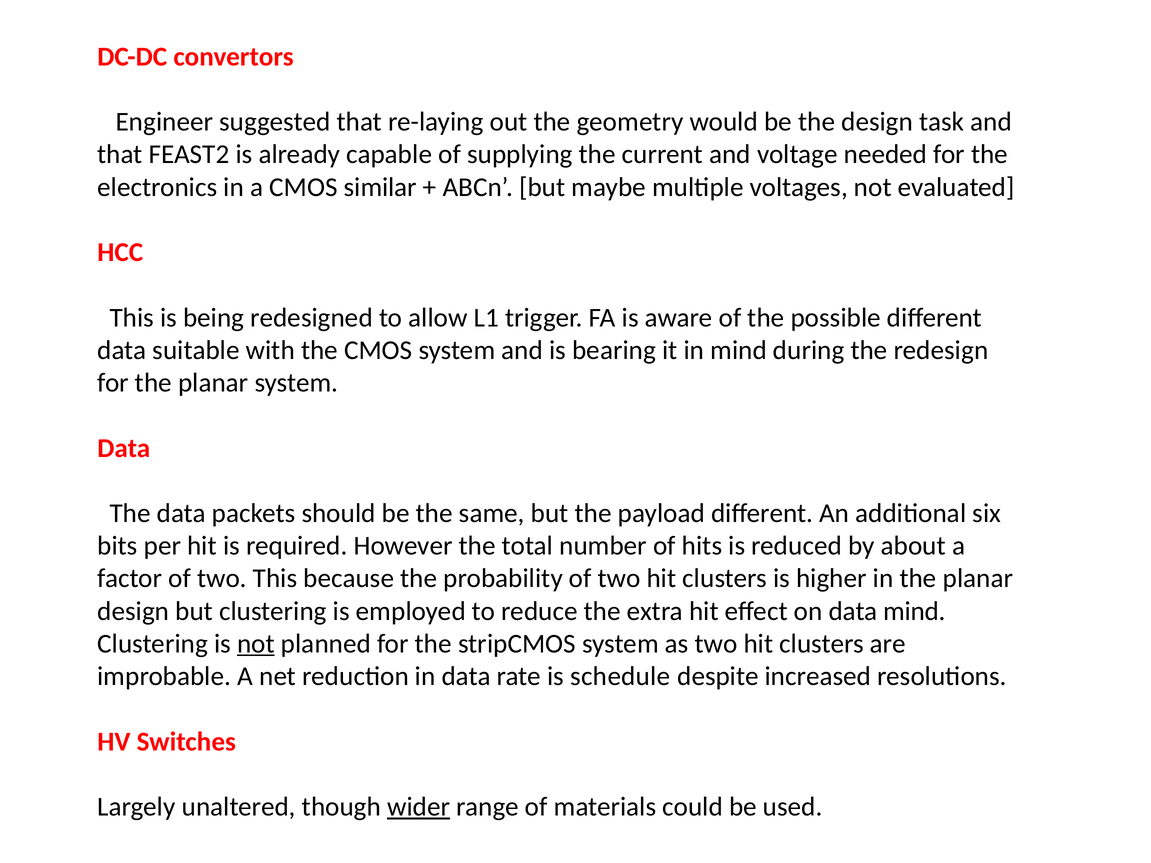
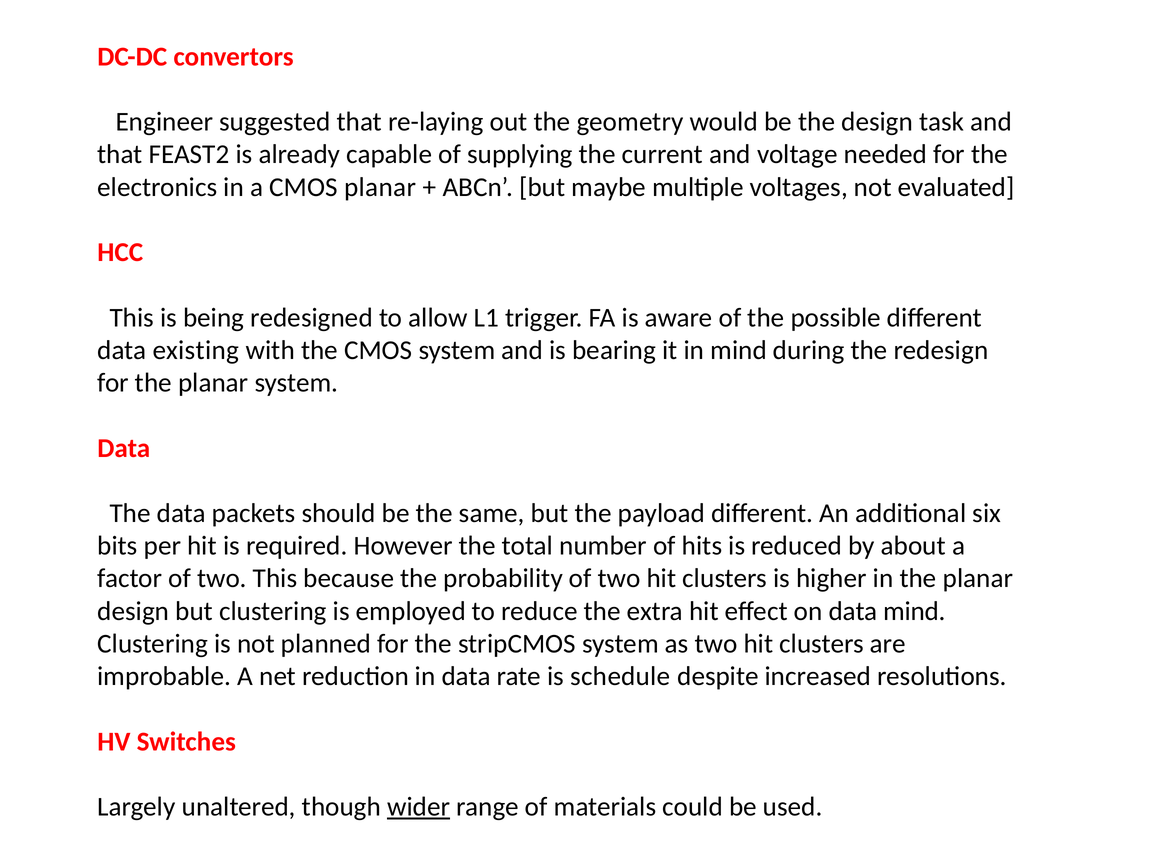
CMOS similar: similar -> planar
suitable: suitable -> existing
not at (256, 644) underline: present -> none
